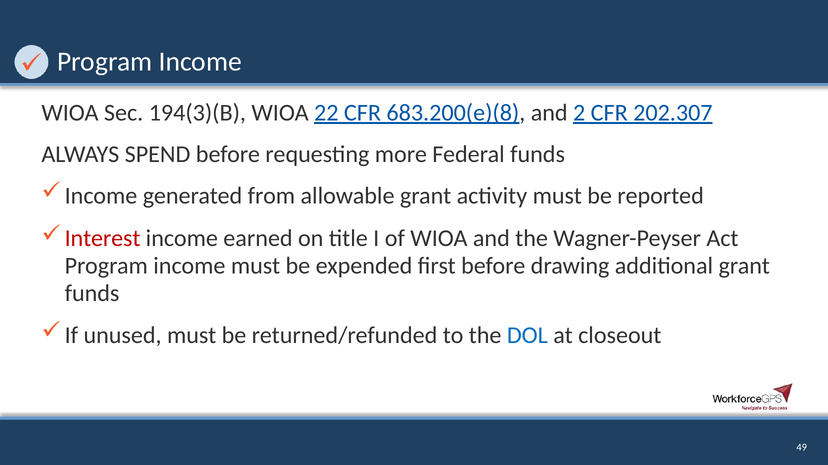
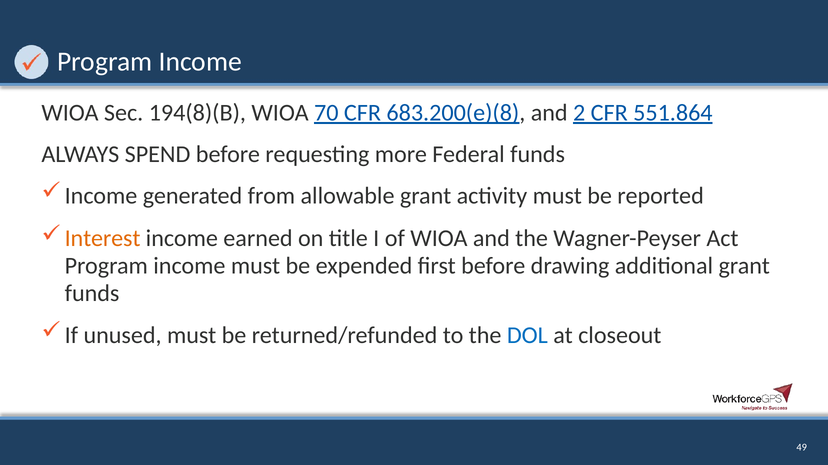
194(3)(B: 194(3)(B -> 194(8)(B
22: 22 -> 70
202.307: 202.307 -> 551.864
Interest colour: red -> orange
